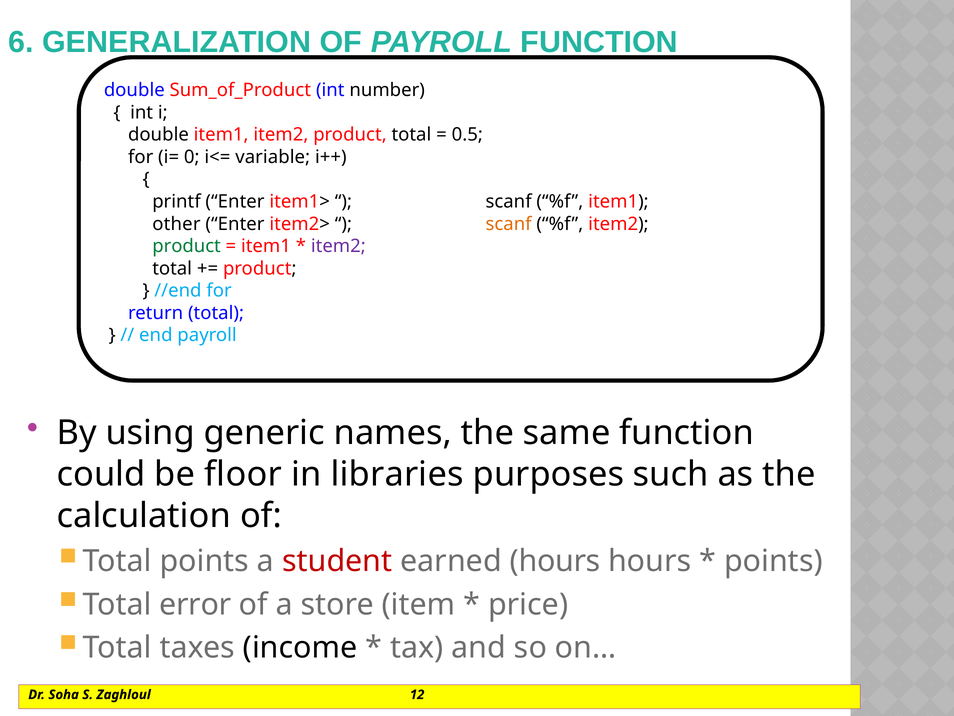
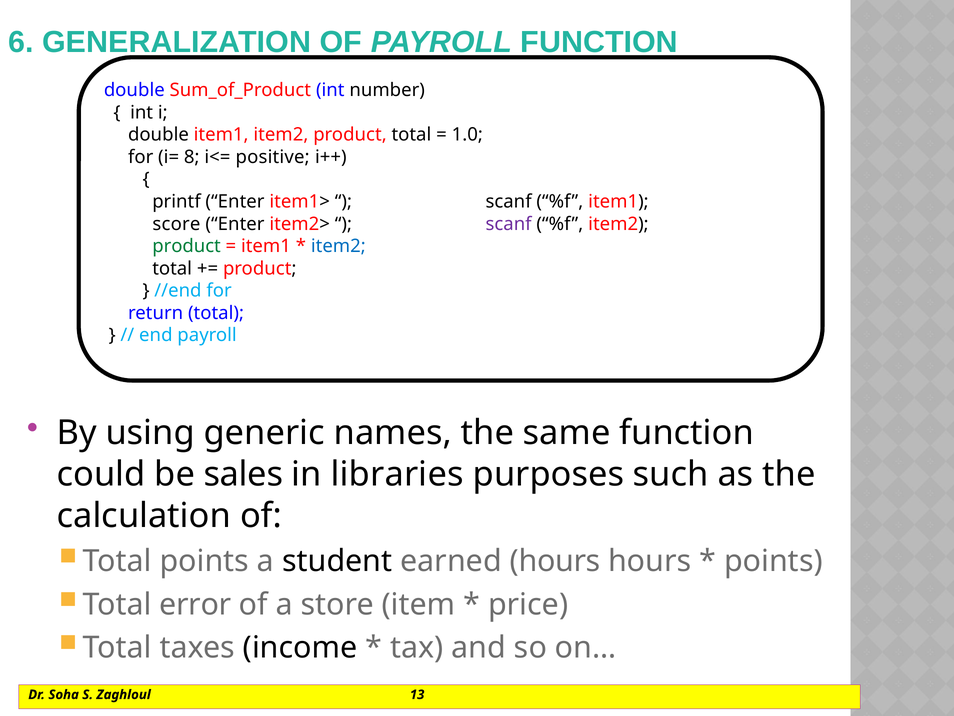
0.5: 0.5 -> 1.0
0: 0 -> 8
variable: variable -> positive
other: other -> score
scanf at (509, 224) colour: orange -> purple
item2 at (338, 246) colour: purple -> blue
floor: floor -> sales
student colour: red -> black
12: 12 -> 13
